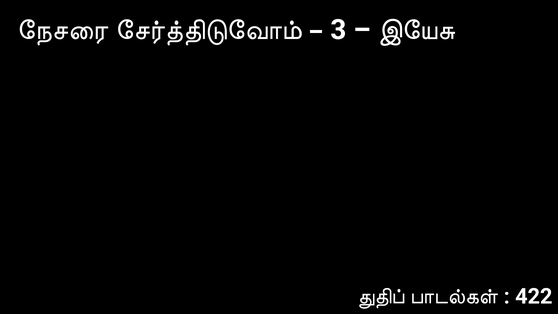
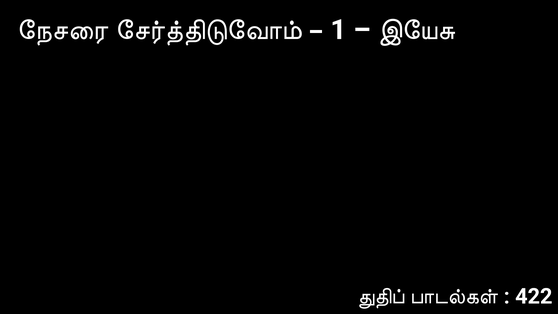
3: 3 -> 1
